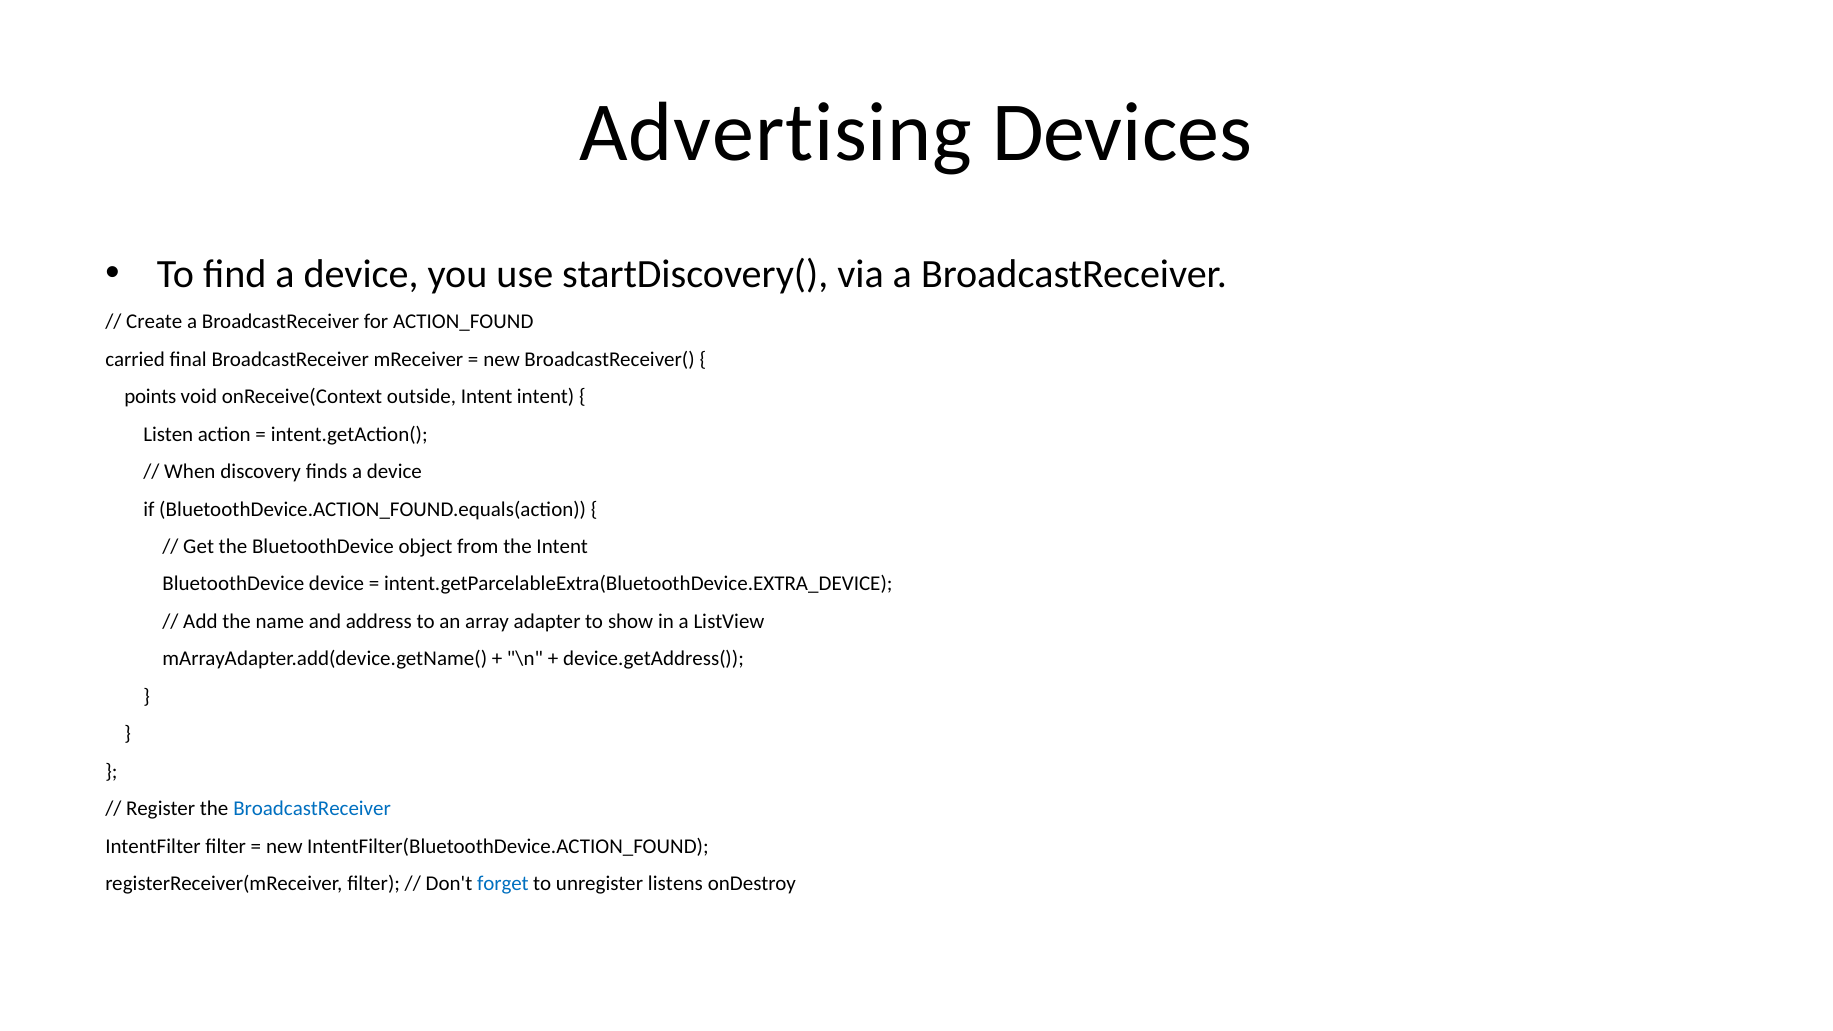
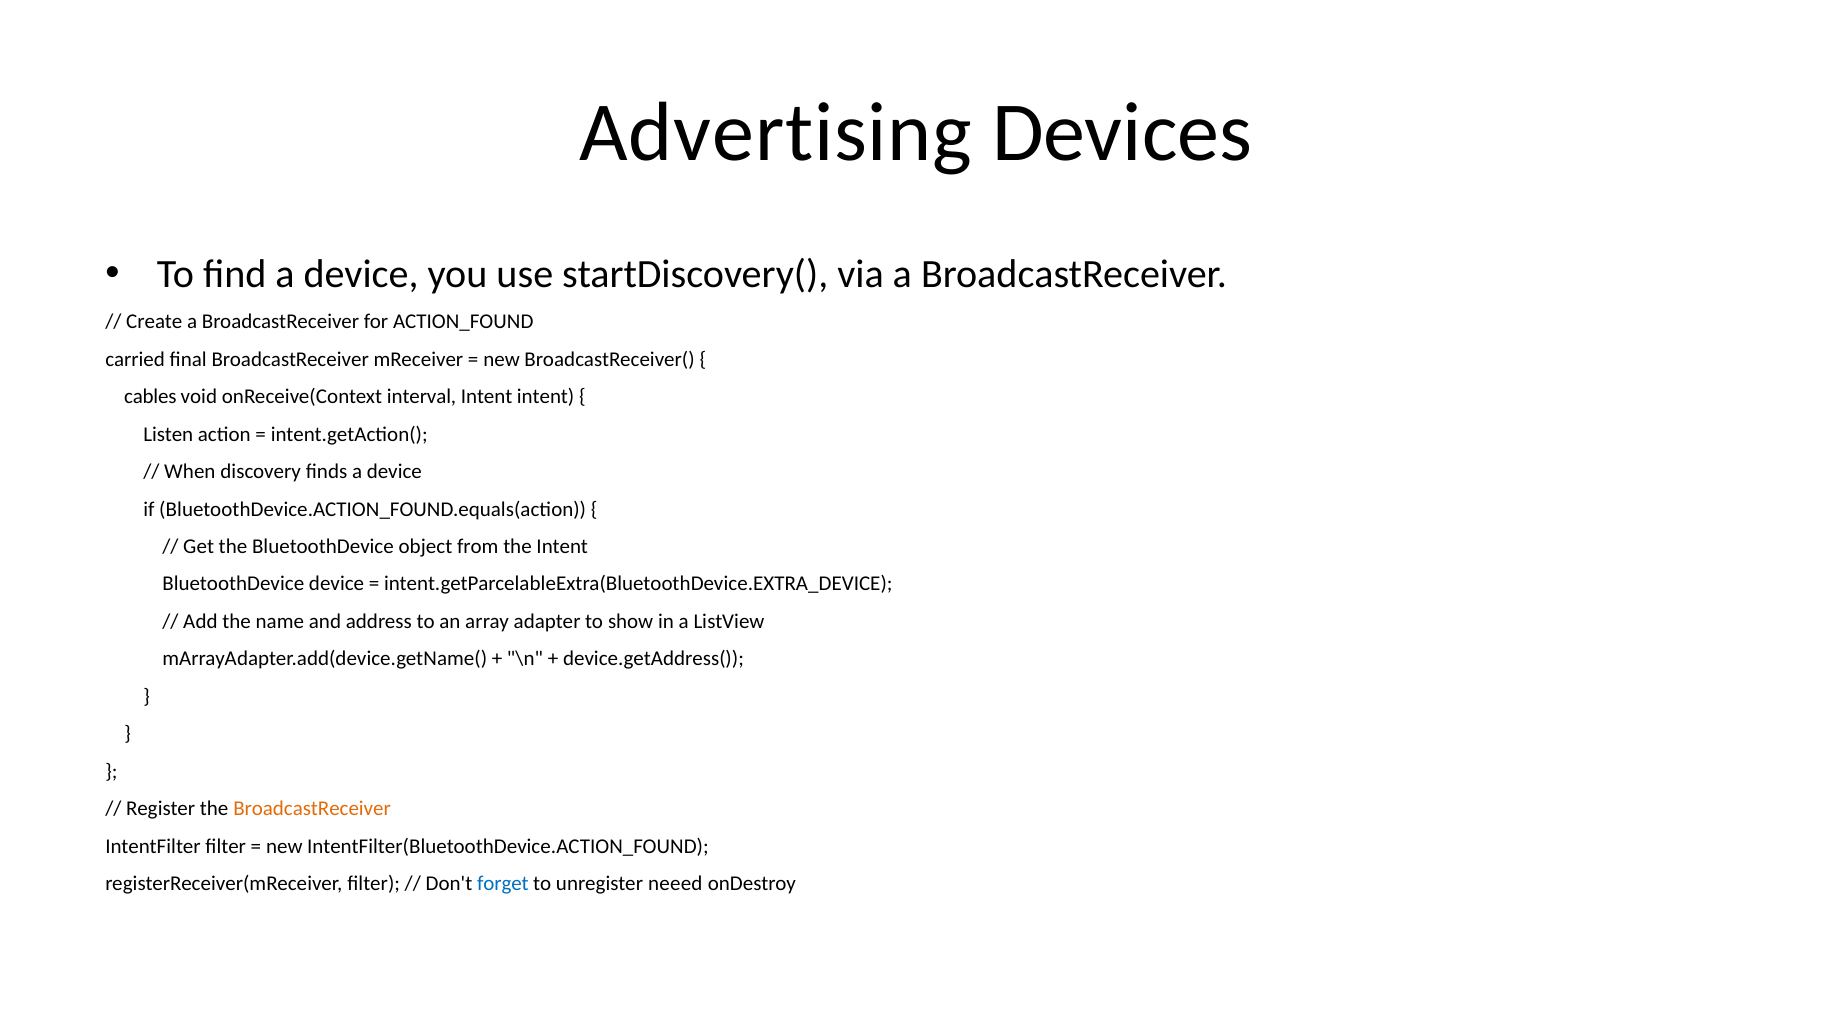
points: points -> cables
outside: outside -> interval
BroadcastReceiver at (312, 809) colour: blue -> orange
listens: listens -> neeed
